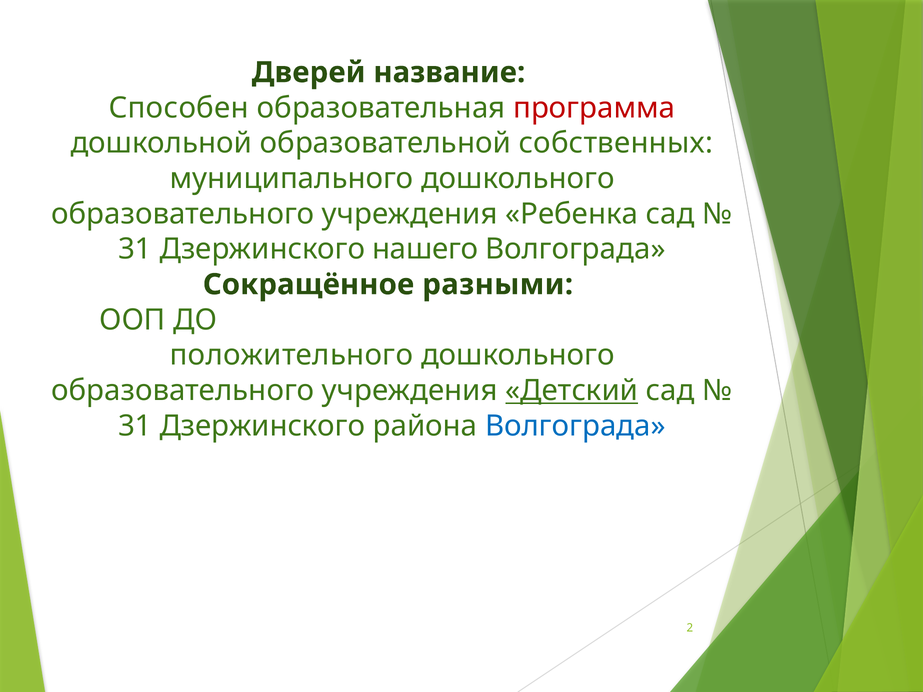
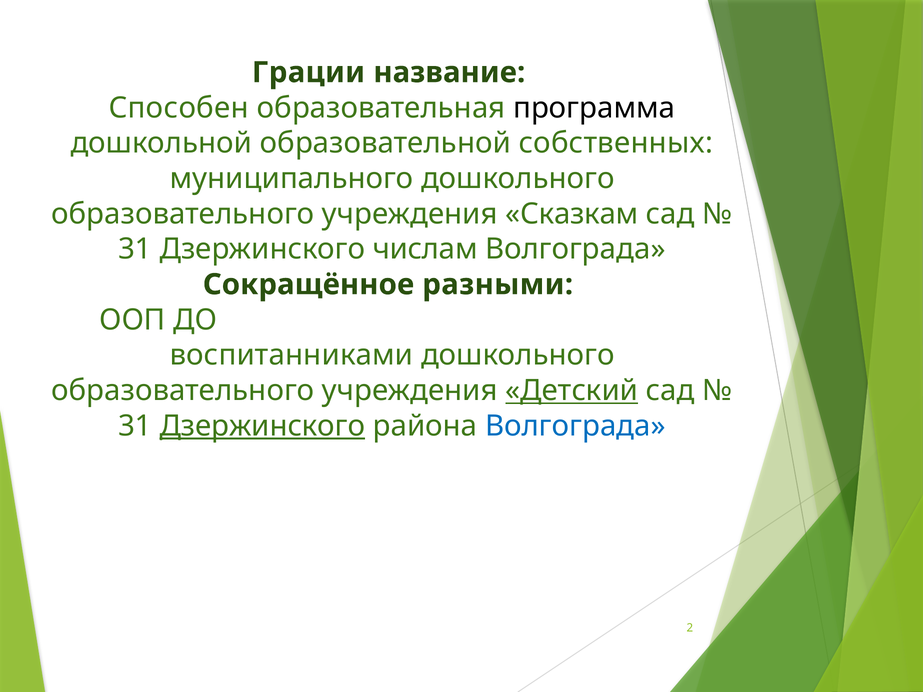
Дверей: Дверей -> Грации
программа colour: red -> black
Ребенка: Ребенка -> Сказкам
нашего: нашего -> числам
положительного: положительного -> воспитанниками
Дзержинского at (262, 426) underline: none -> present
